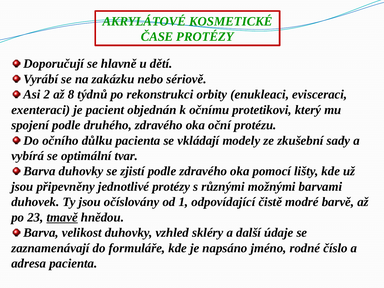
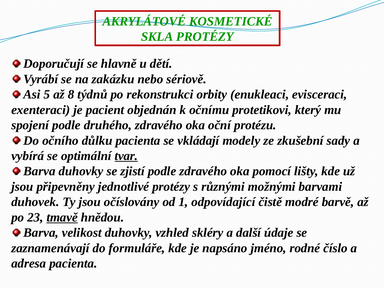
ČASE: ČASE -> SKLA
2: 2 -> 5
tvar underline: none -> present
